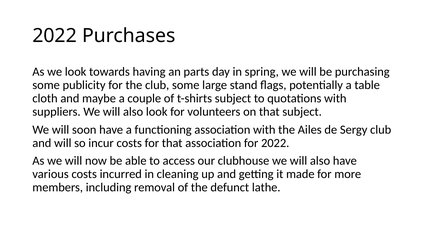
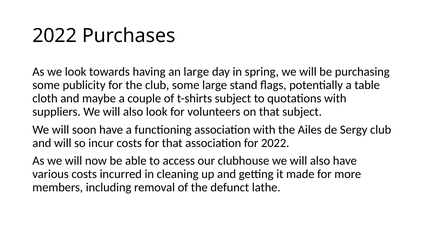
an parts: parts -> large
